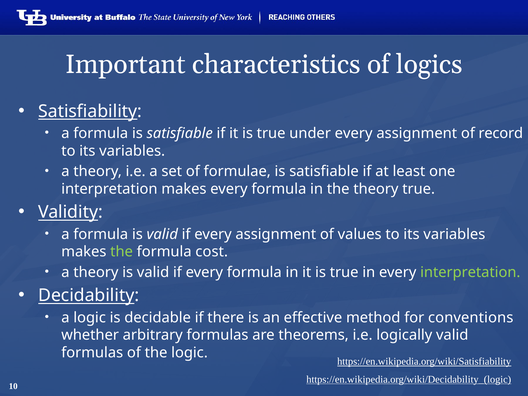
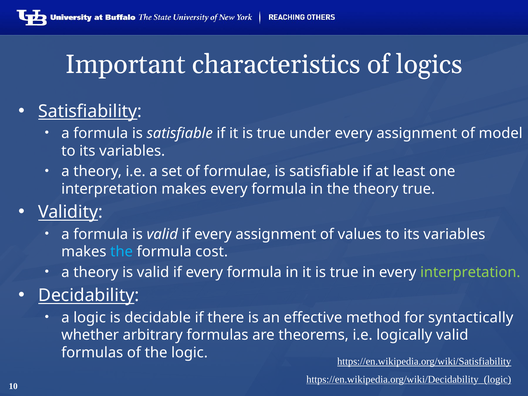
record: record -> model
the at (122, 252) colour: light green -> light blue
conventions: conventions -> syntactically
